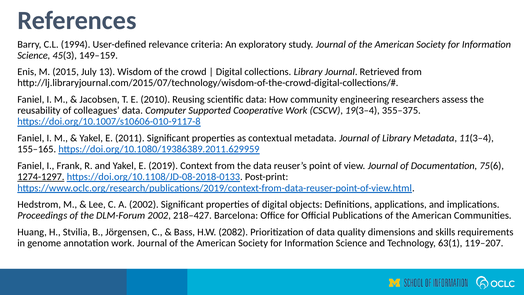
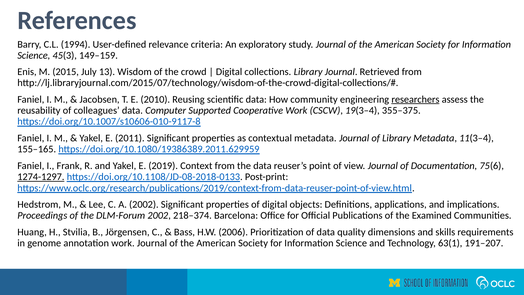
researchers underline: none -> present
218–427: 218–427 -> 218–374
Publications of the American: American -> Examined
2082: 2082 -> 2006
119–207: 119–207 -> 191–207
